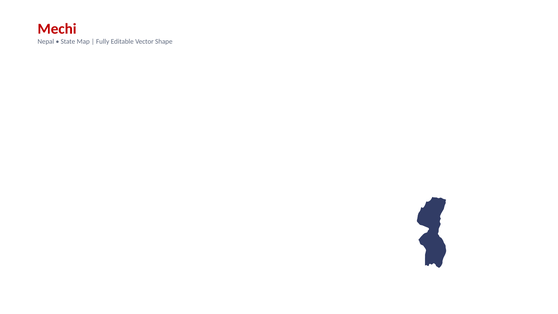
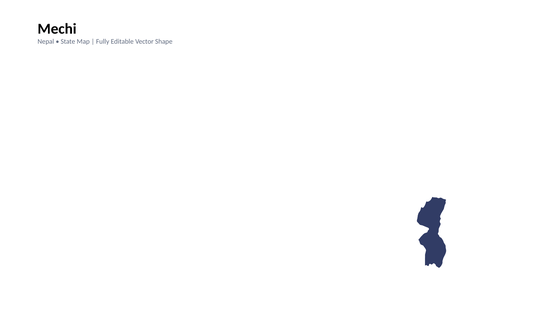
Mechi colour: red -> black
